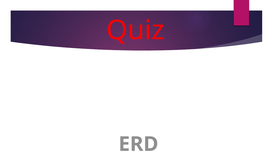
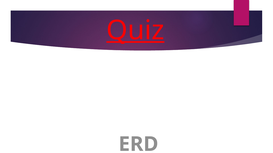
Quiz underline: none -> present
